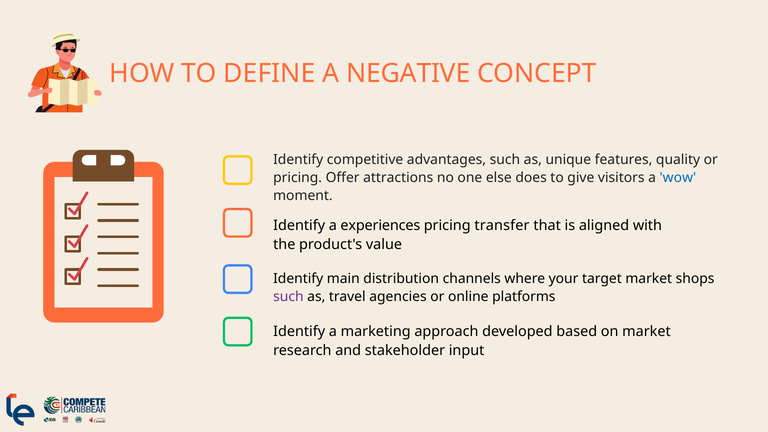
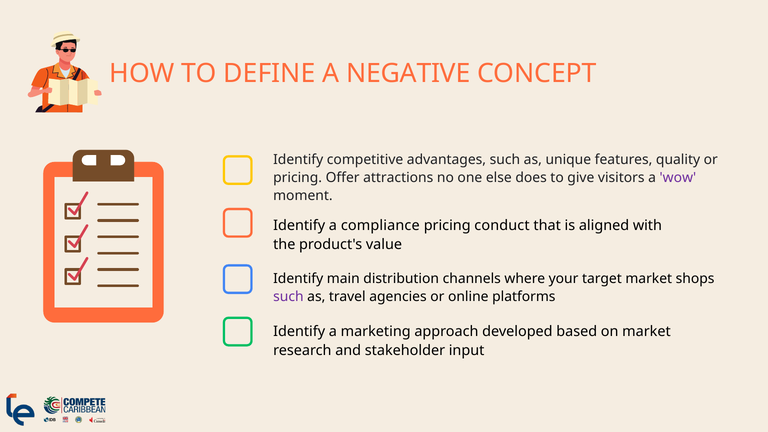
wow colour: blue -> purple
experiences: experiences -> compliance
transfer: transfer -> conduct
